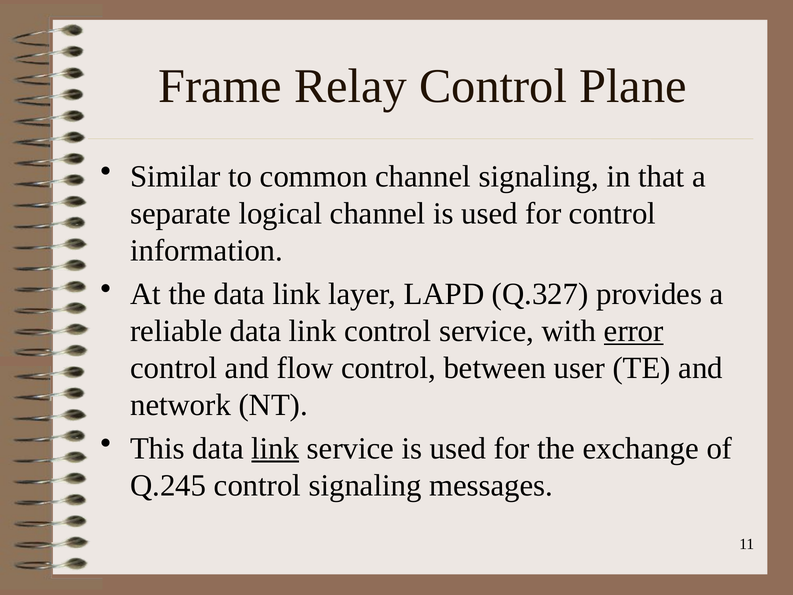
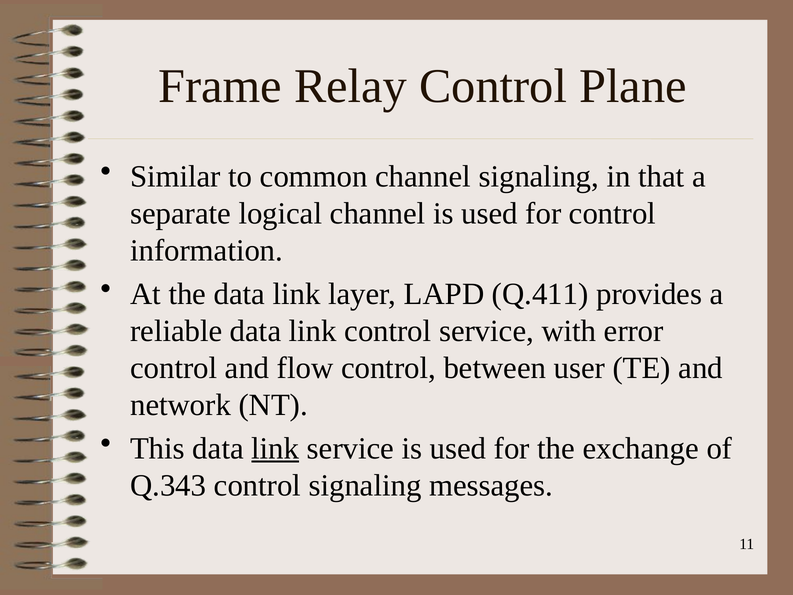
Q.327: Q.327 -> Q.411
error underline: present -> none
Q.245: Q.245 -> Q.343
